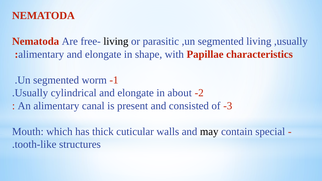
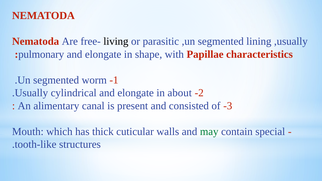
segmented living: living -> lining
alimentary at (41, 54): alimentary -> pulmonary
may colour: black -> green
